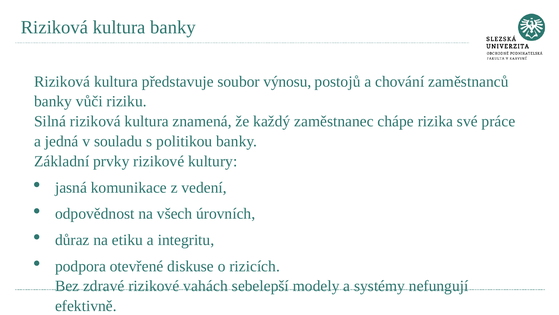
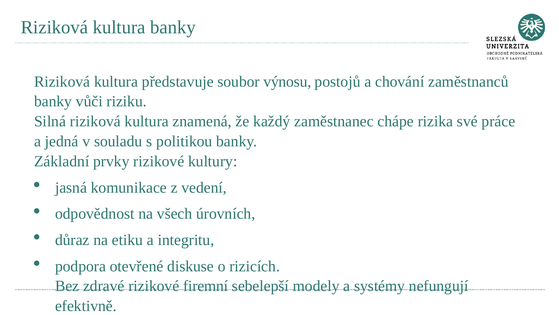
vahách: vahách -> firemní
